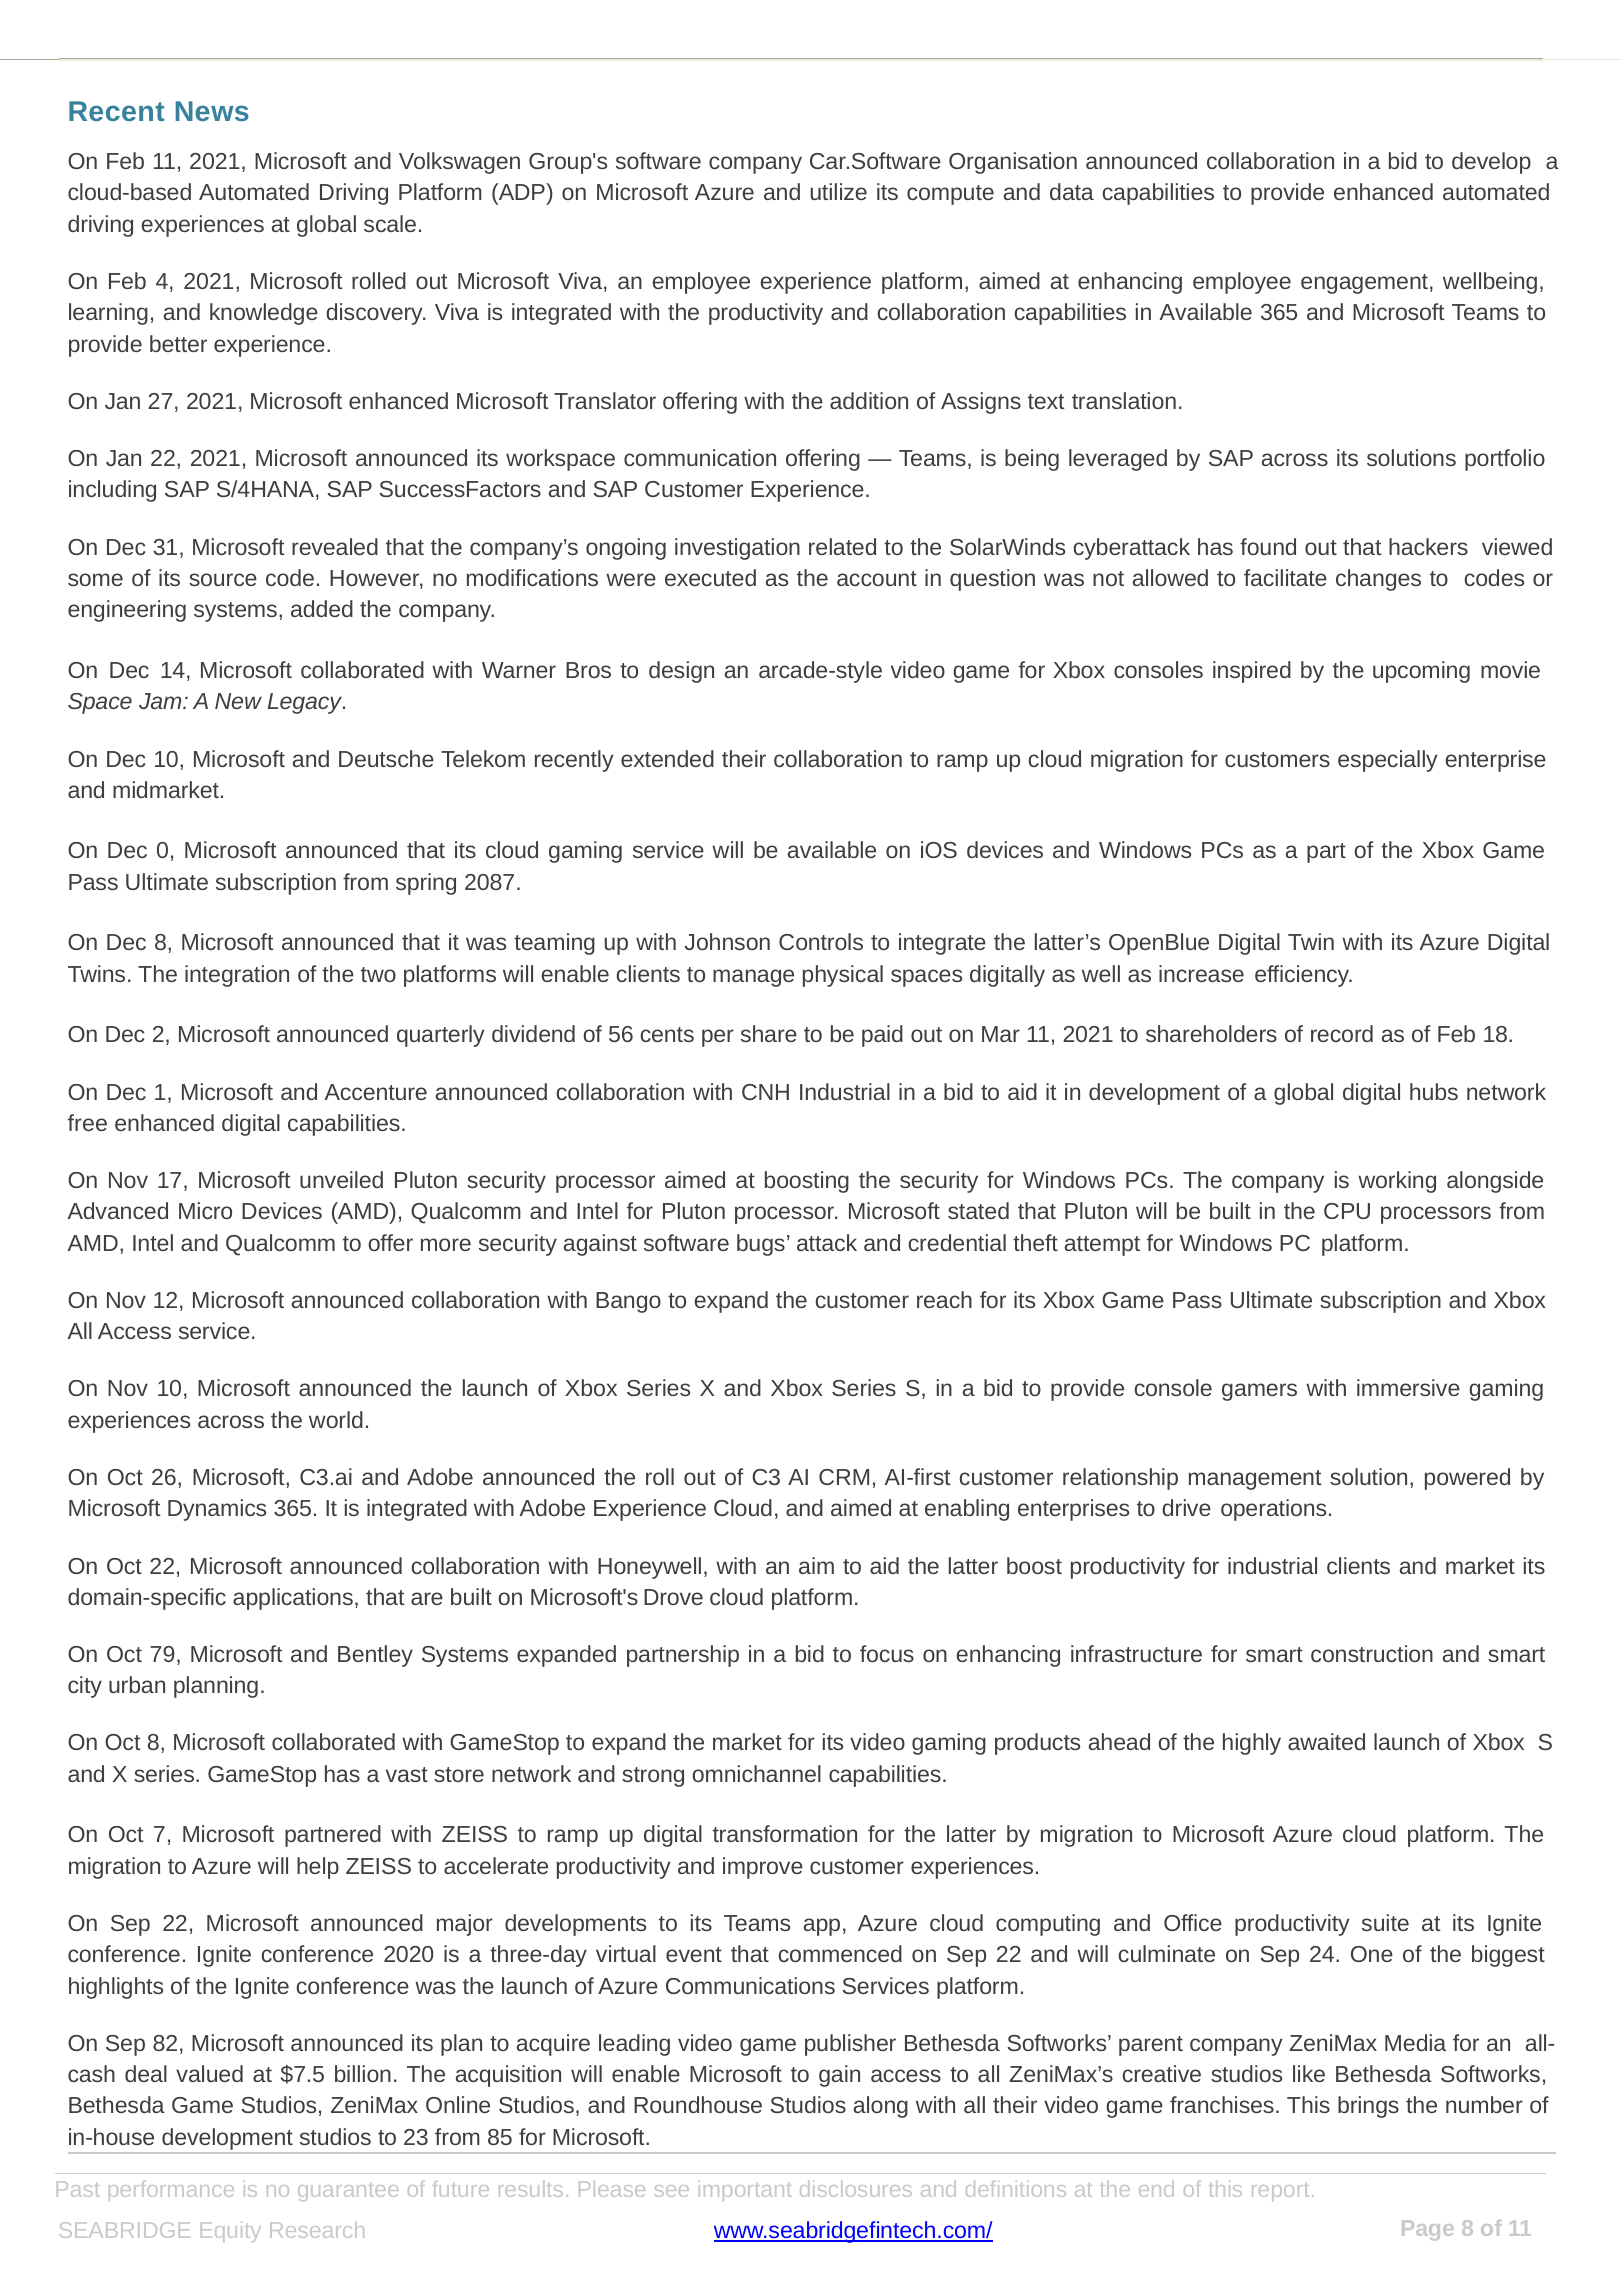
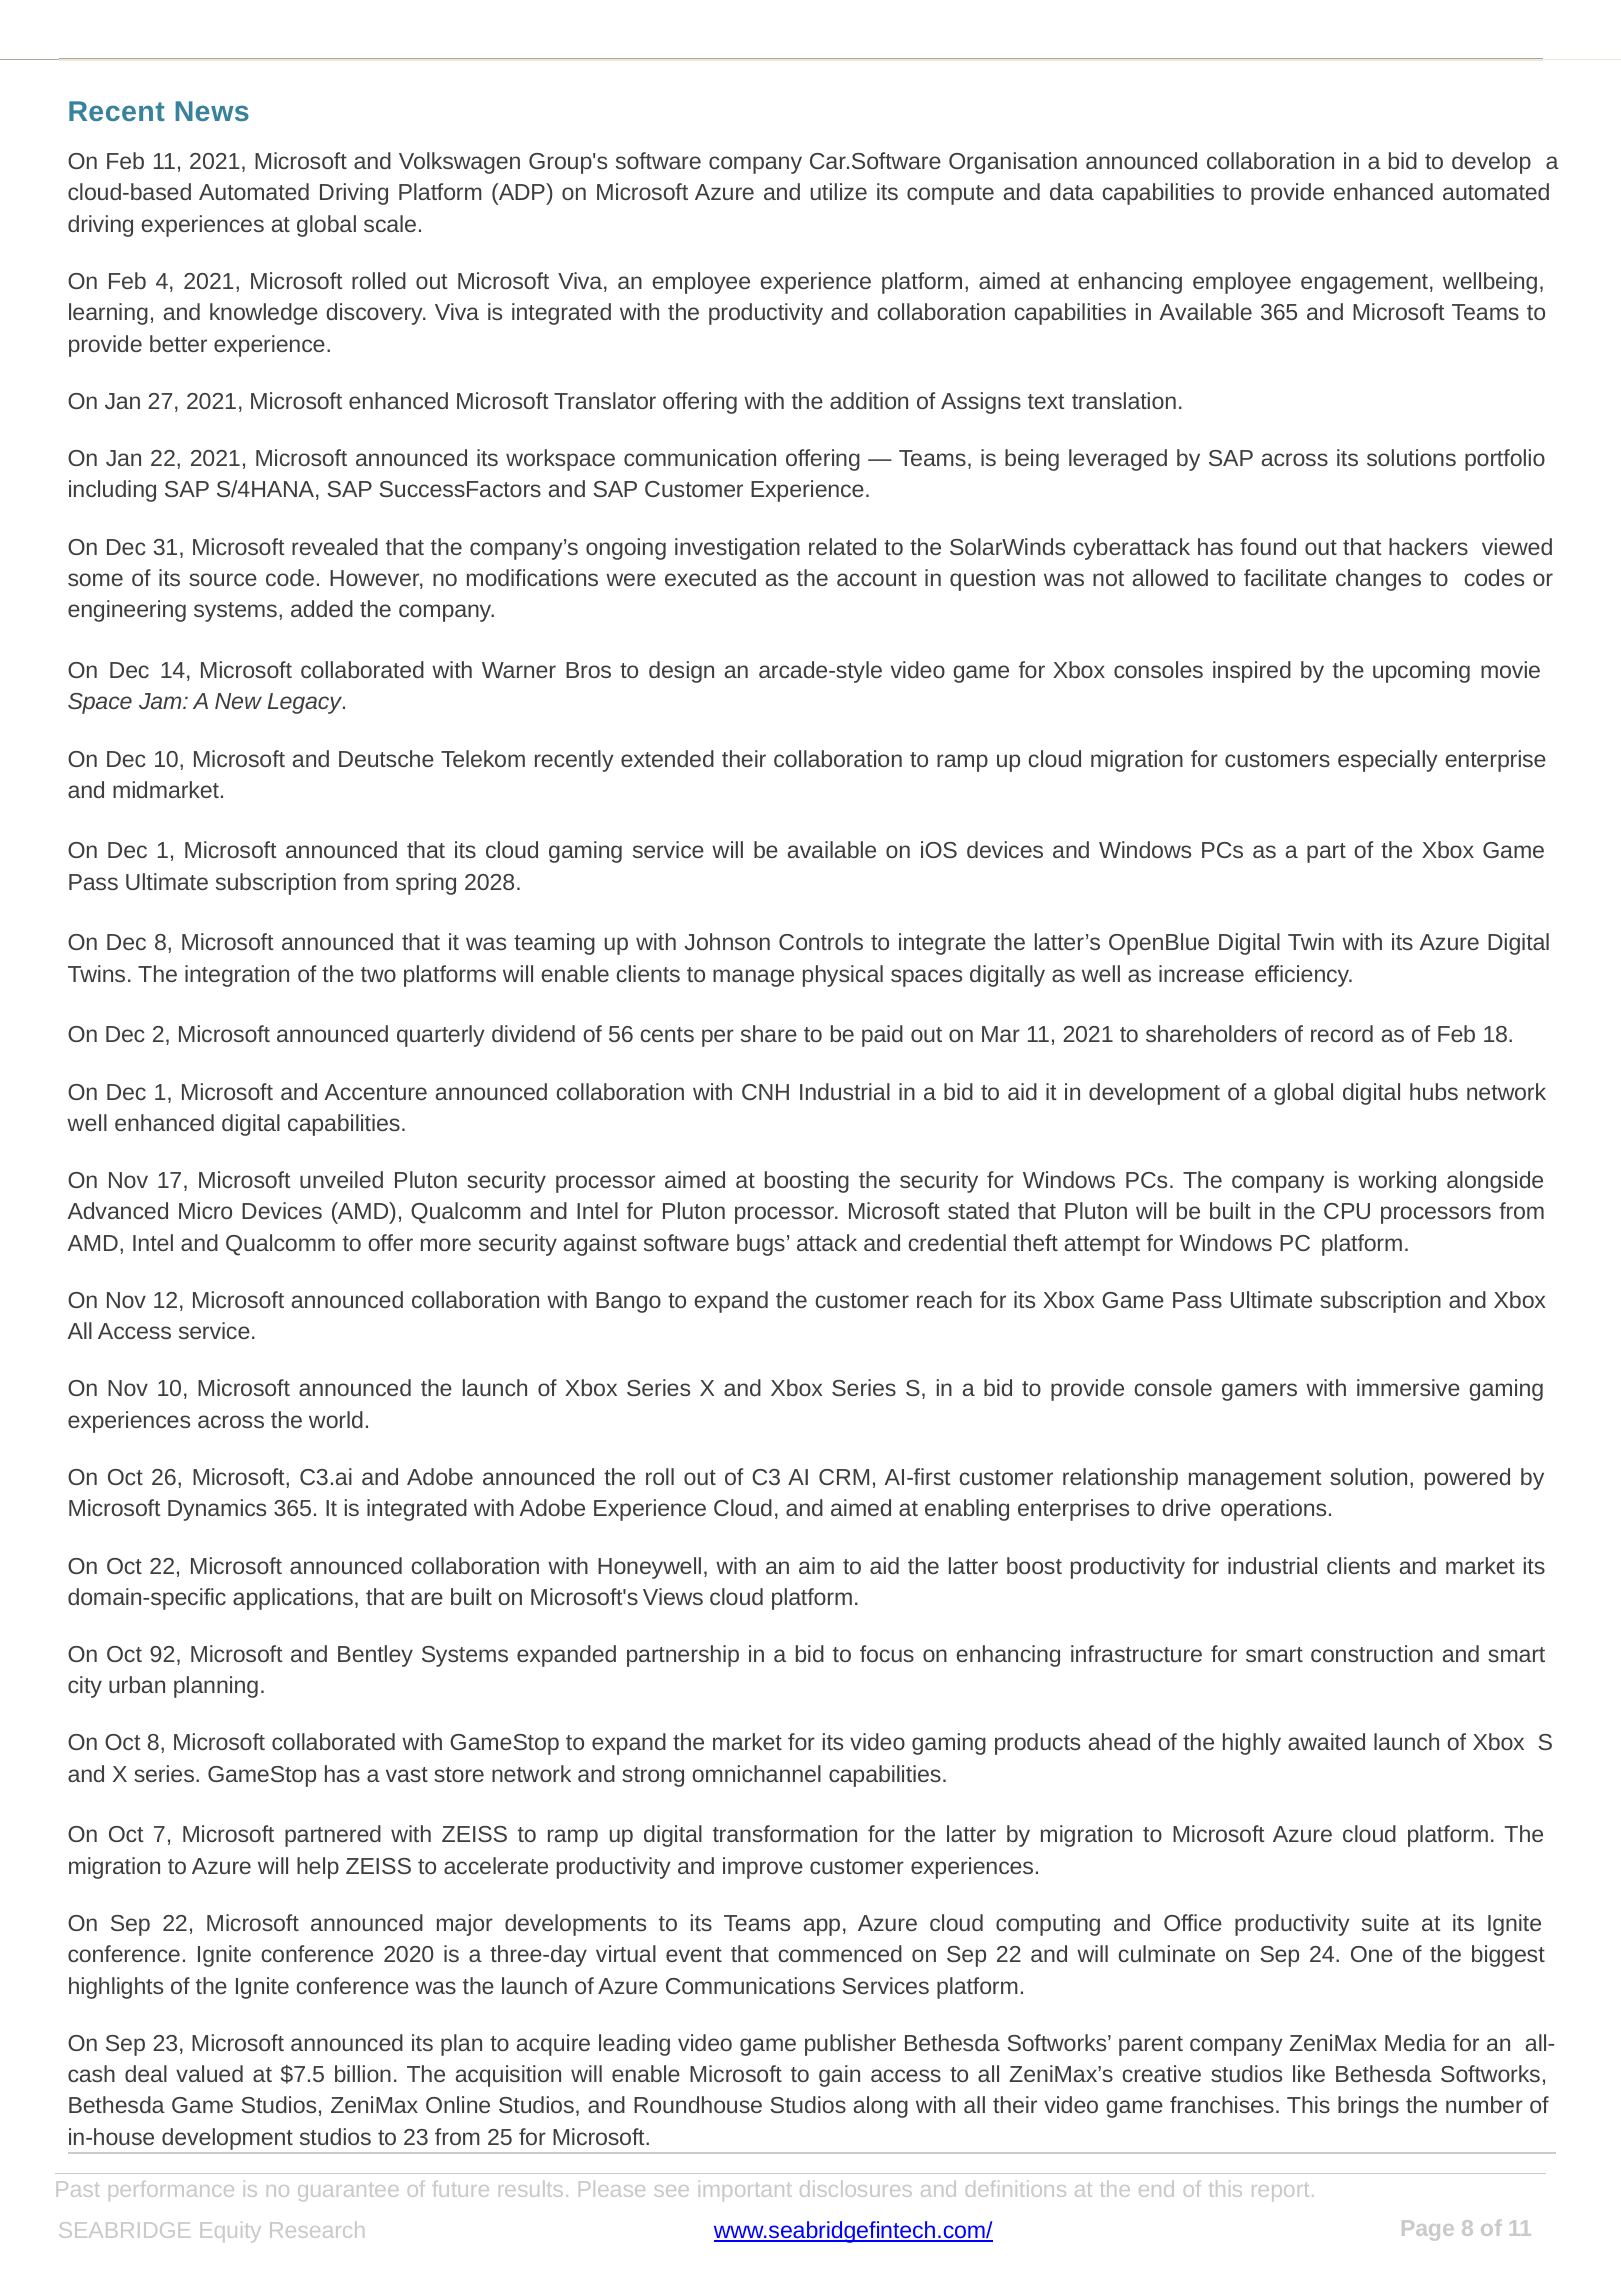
0 at (166, 852): 0 -> 1
2087: 2087 -> 2028
free at (88, 1124): free -> well
Drove: Drove -> Views
79: 79 -> 92
Sep 82: 82 -> 23
85: 85 -> 25
